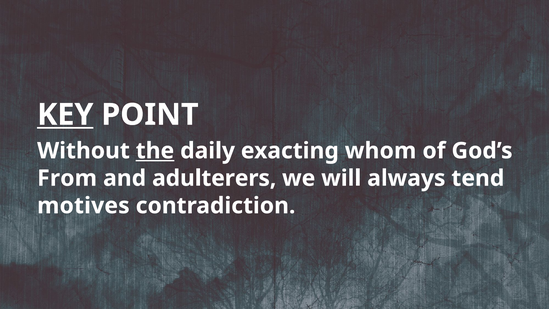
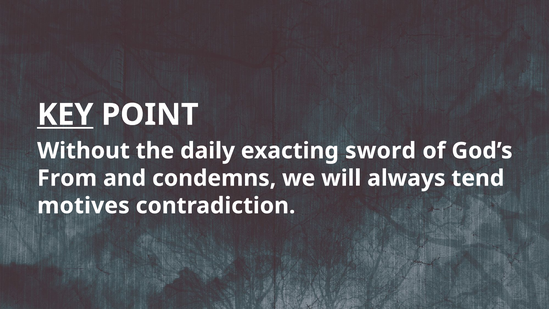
the underline: present -> none
whom: whom -> sword
adulterers: adulterers -> condemns
